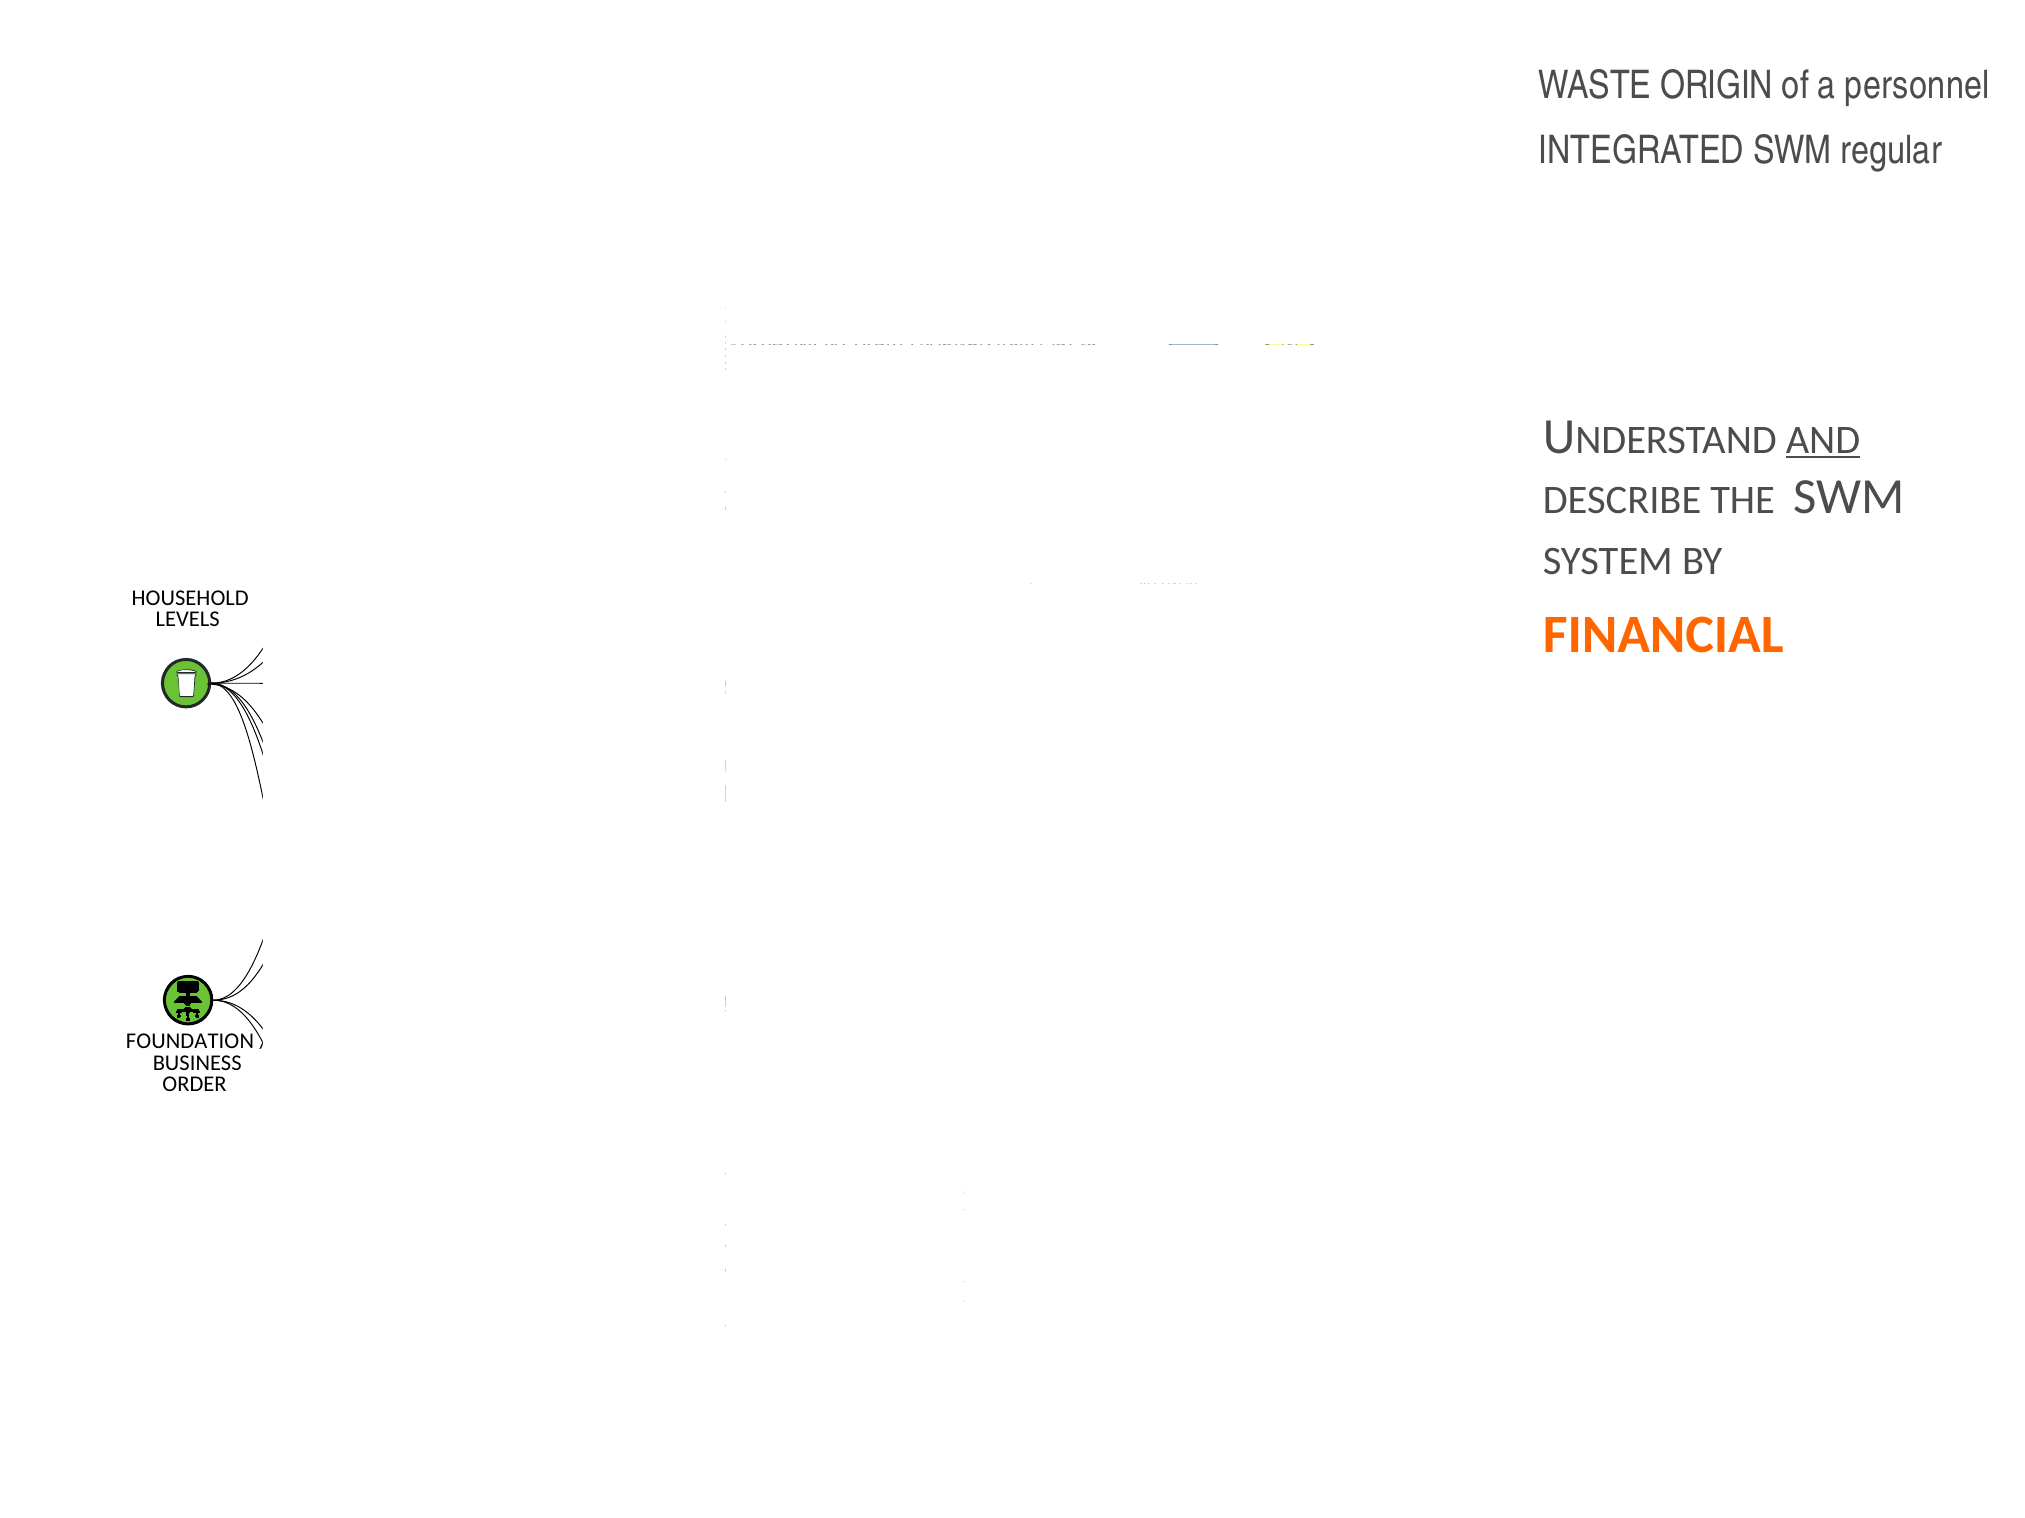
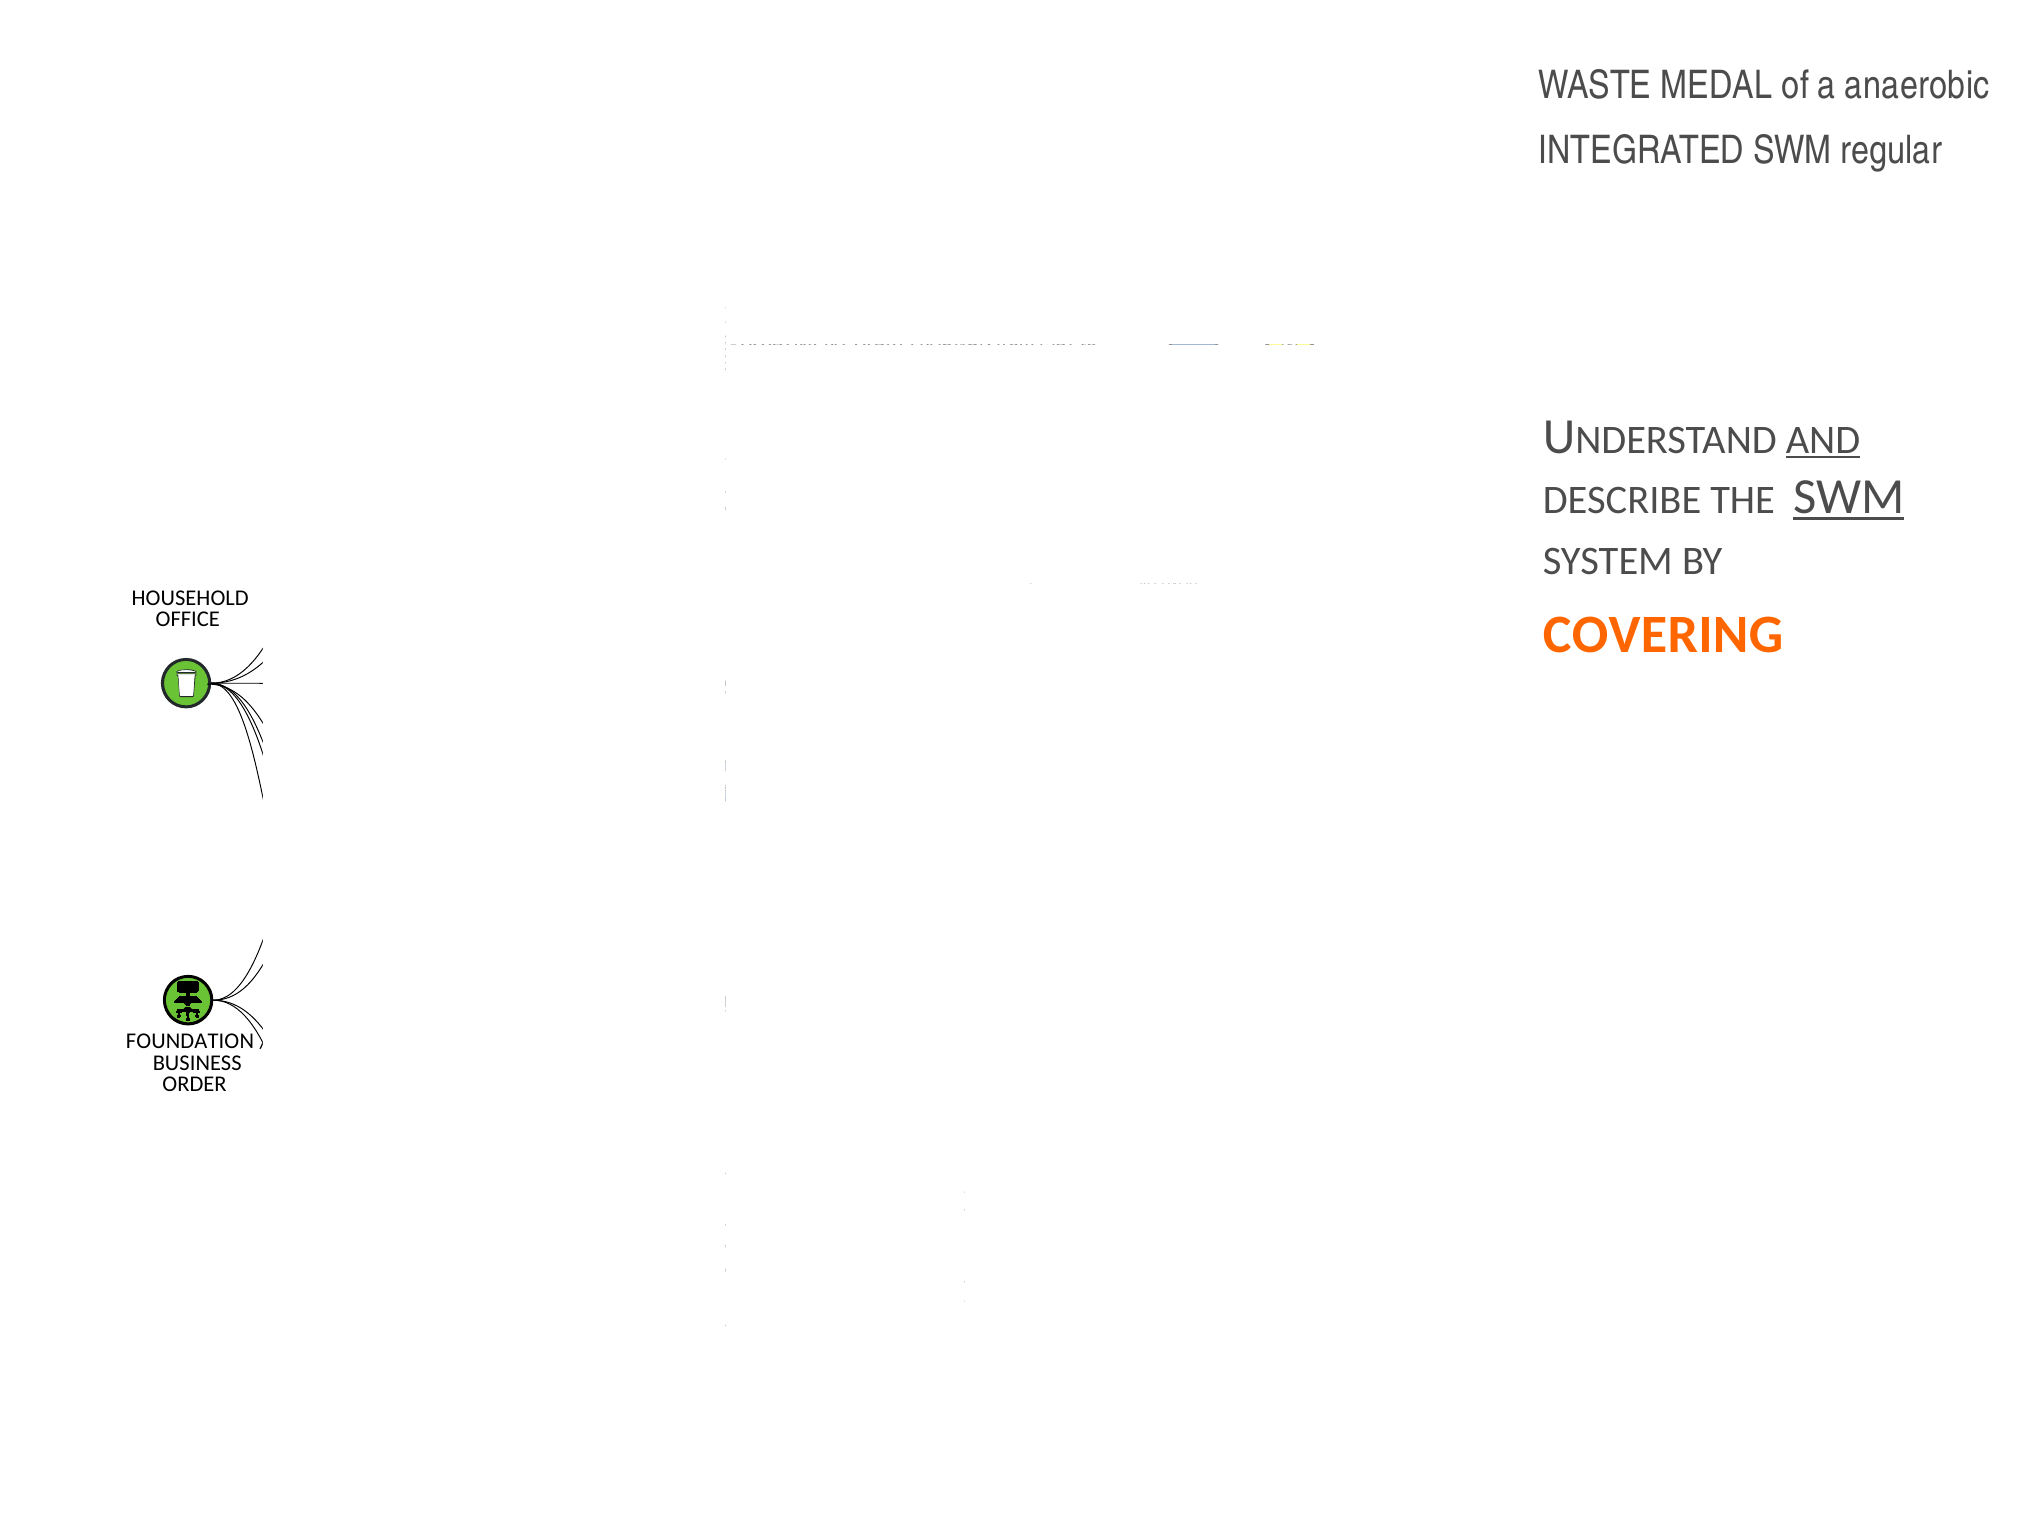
ORIGIN: ORIGIN -> MEDAL
a personnel: personnel -> anaerobic
SWM at (1849, 497) underline: none -> present
LEVELS: LEVELS -> OFFICE
FINANCIAL: FINANCIAL -> COVERING
